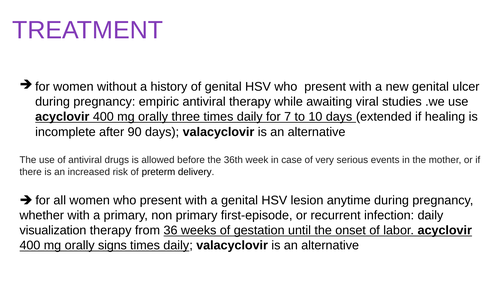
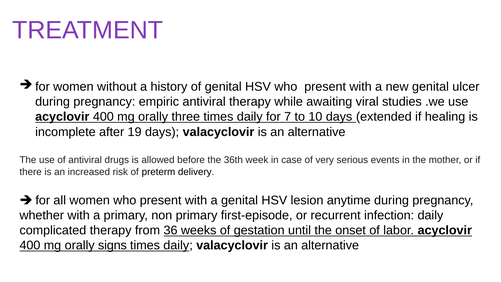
90: 90 -> 19
visualization: visualization -> complicated
